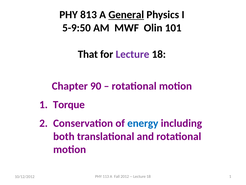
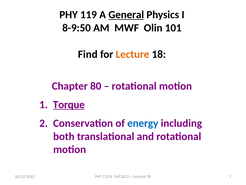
813: 813 -> 119
5-9:50: 5-9:50 -> 8-9:50
That: That -> Find
Lecture at (133, 54) colour: purple -> orange
90: 90 -> 80
Torque underline: none -> present
